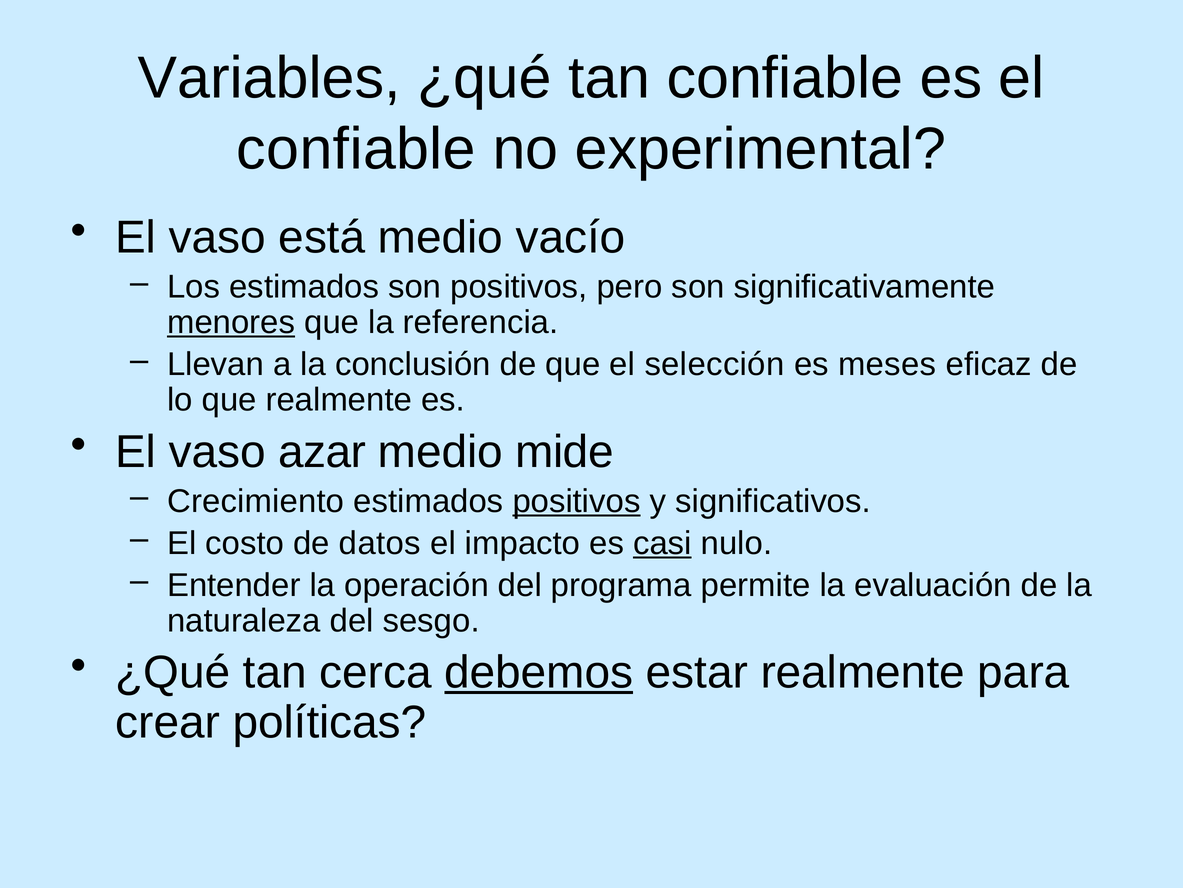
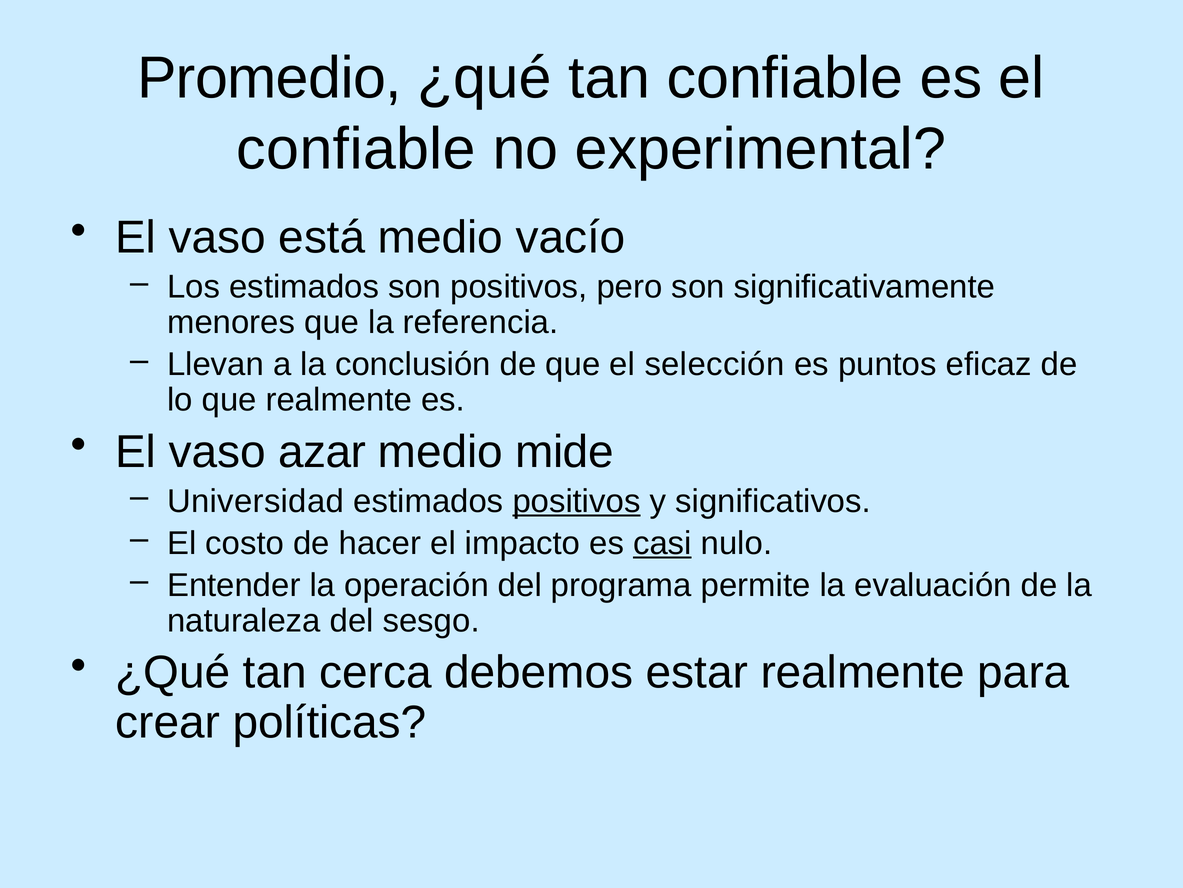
Variables: Variables -> Promedio
menores underline: present -> none
meses: meses -> puntos
Crecimiento: Crecimiento -> Universidad
datos: datos -> hacer
debemos underline: present -> none
